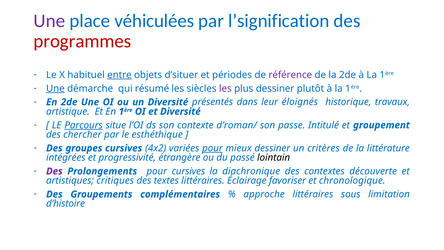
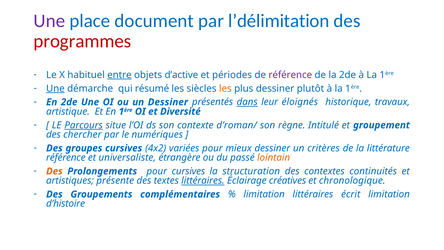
véhiculées: véhiculées -> document
l’signification: l’signification -> l’délimitation
d’situer: d’situer -> d’active
les at (225, 88) colour: purple -> orange
un Diversité: Diversité -> Dessiner
dans underline: none -> present
passe: passe -> règne
esthéthique: esthéthique -> numériques
pour at (212, 148) underline: present -> none
intégrées at (66, 157): intégrées -> référence
progressivité: progressivité -> universaliste
lointain colour: black -> orange
Des at (54, 171) colour: purple -> orange
diachronique: diachronique -> structuration
découverte: découverte -> continuités
critiques: critiques -> présente
littéraires at (203, 181) underline: none -> present
favoriser: favoriser -> créatives
approche at (264, 194): approche -> limitation
sous: sous -> écrit
